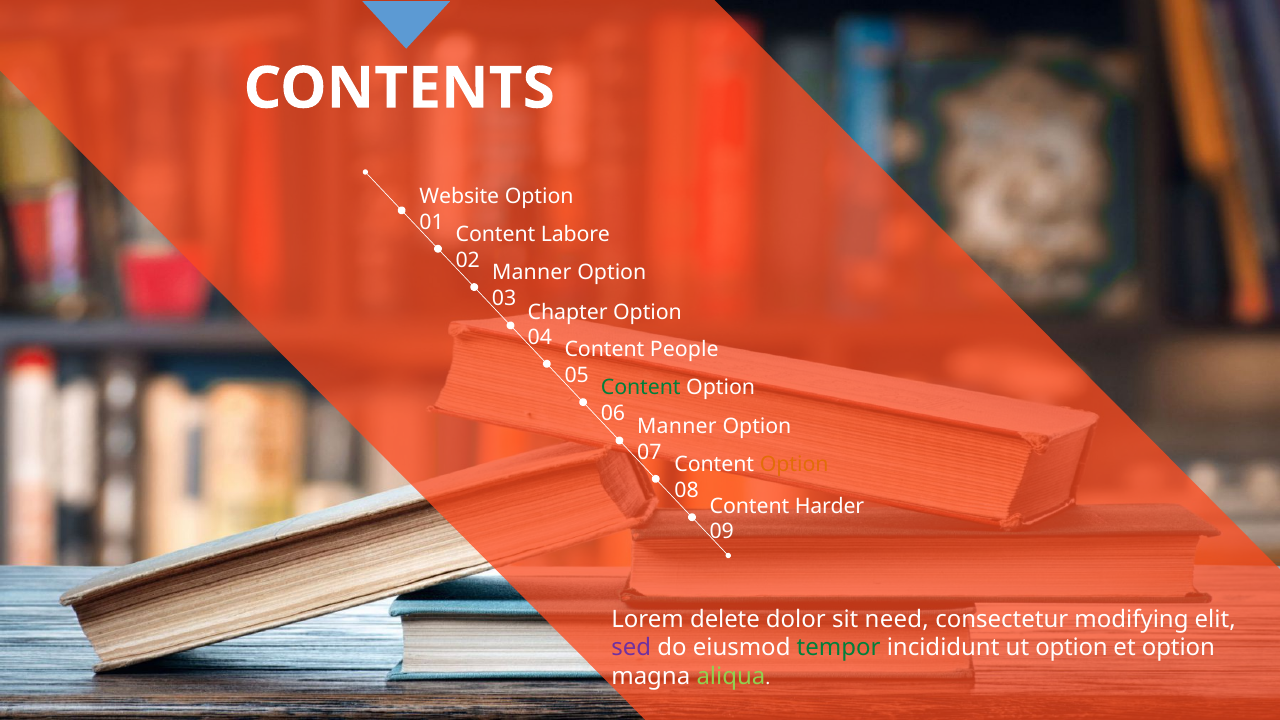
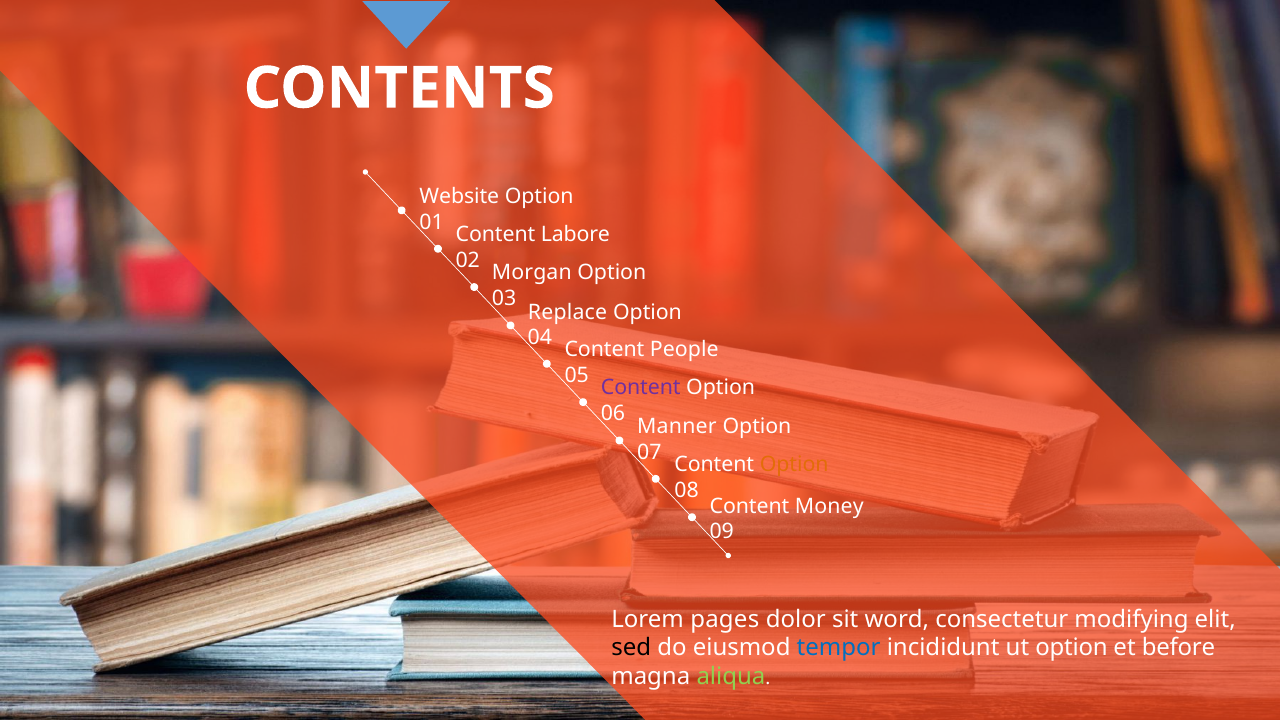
Manner at (532, 273): Manner -> Morgan
Chapter: Chapter -> Replace
Content at (641, 388) colour: green -> purple
Harder: Harder -> Money
delete: delete -> pages
need: need -> word
sed colour: purple -> black
tempor colour: green -> blue
et option: option -> before
